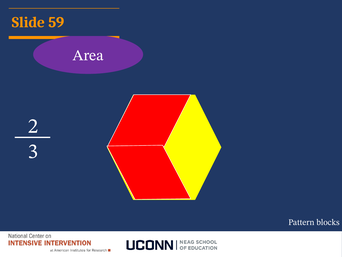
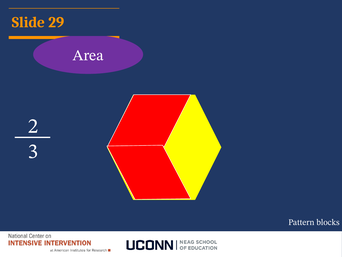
59: 59 -> 29
